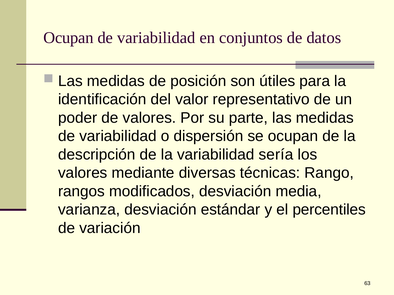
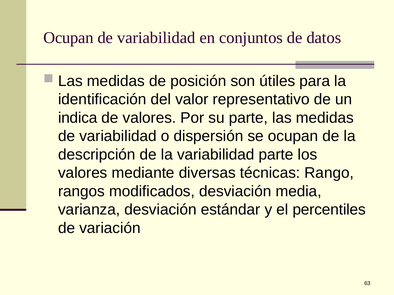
poder: poder -> indica
variabilidad sería: sería -> parte
